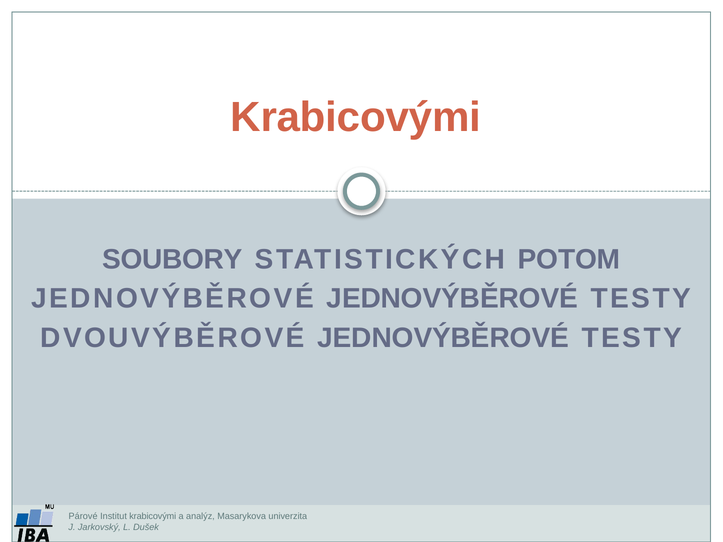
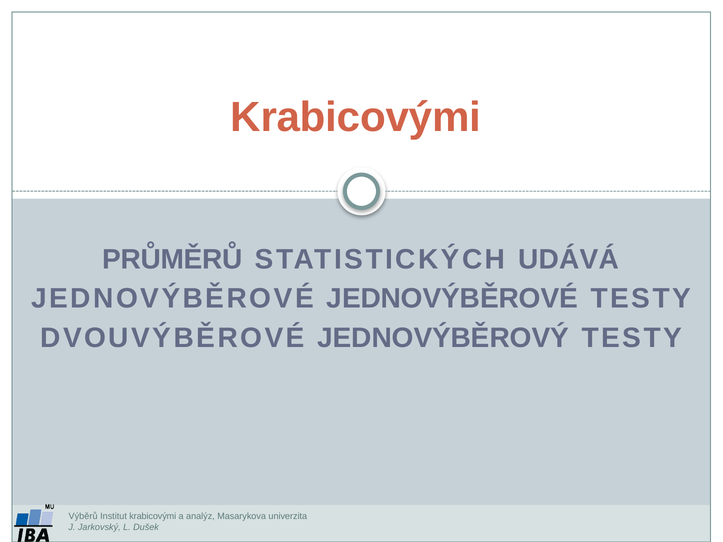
SOUBORY: SOUBORY -> PRŮMĚRŮ
POTOM: POTOM -> UDÁVÁ
DVOUVÝBĚROVÉ JEDNOVÝBĚROVÉ: JEDNOVÝBĚROVÉ -> JEDNOVÝBĚROVÝ
Párové: Párové -> Výběrů
